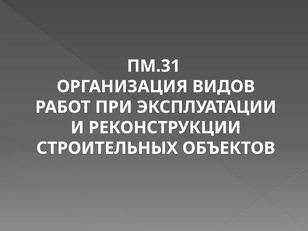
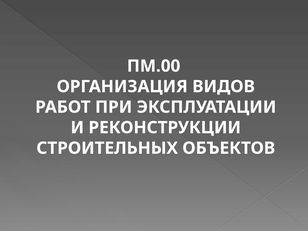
ПМ.31: ПМ.31 -> ПМ.00
